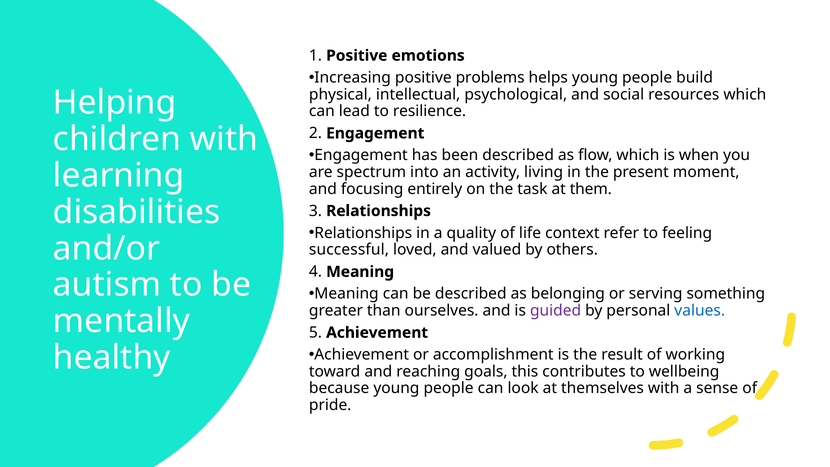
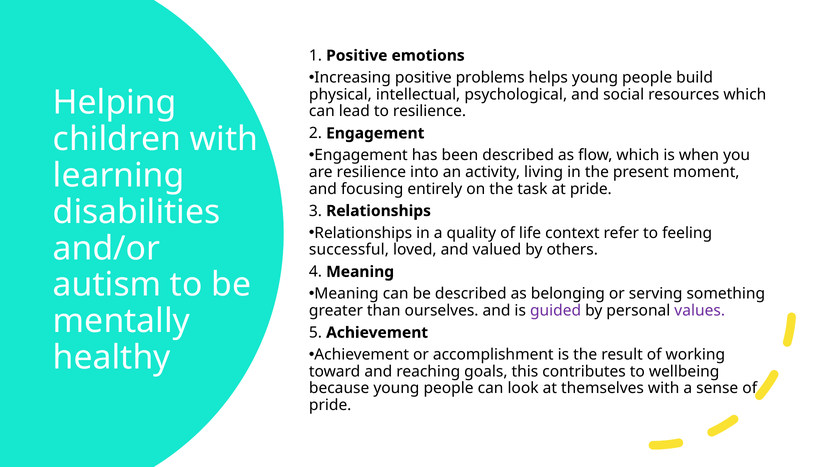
are spectrum: spectrum -> resilience
at them: them -> pride
values colour: blue -> purple
